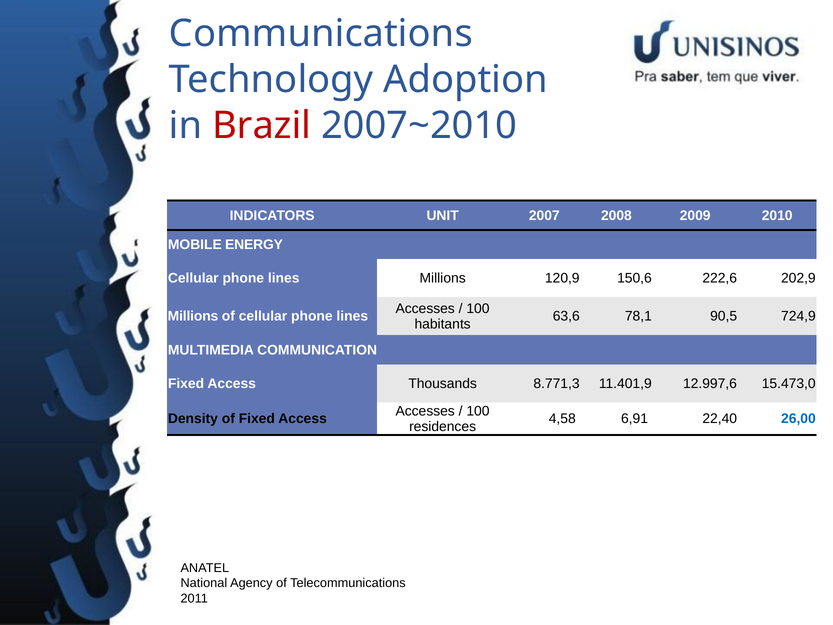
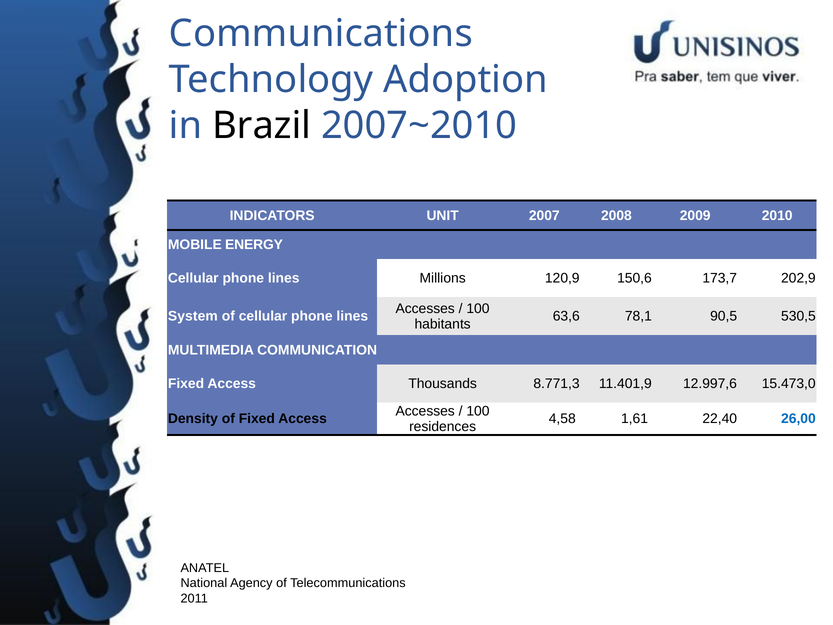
Brazil colour: red -> black
222,6: 222,6 -> 173,7
Millions at (193, 316): Millions -> System
724,9: 724,9 -> 530,5
6,91: 6,91 -> 1,61
